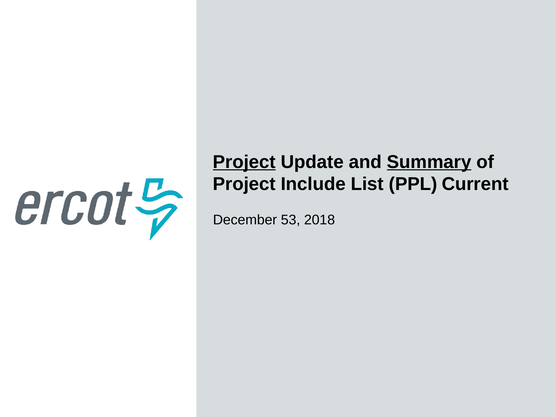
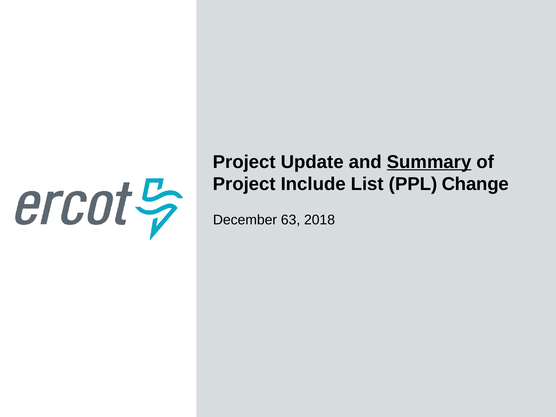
Project at (244, 162) underline: present -> none
Current: Current -> Change
53: 53 -> 63
